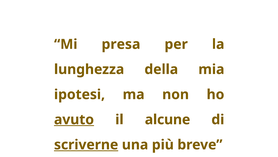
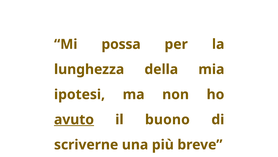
presa: presa -> possa
alcune: alcune -> buono
scriverne underline: present -> none
